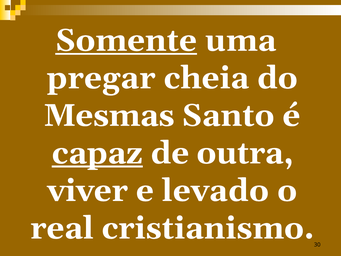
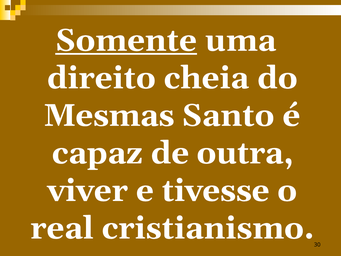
pregar: pregar -> direito
capaz underline: present -> none
levado: levado -> tivesse
